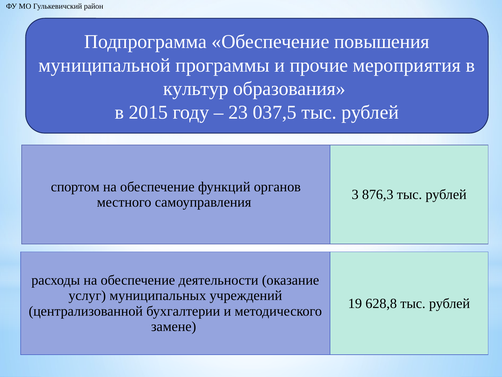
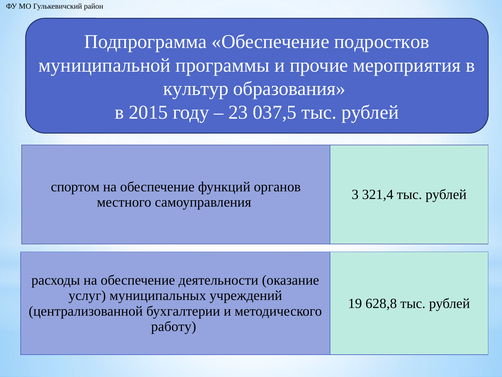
повышения: повышения -> подростков
876,3: 876,3 -> 321,4
замене: замене -> работу
